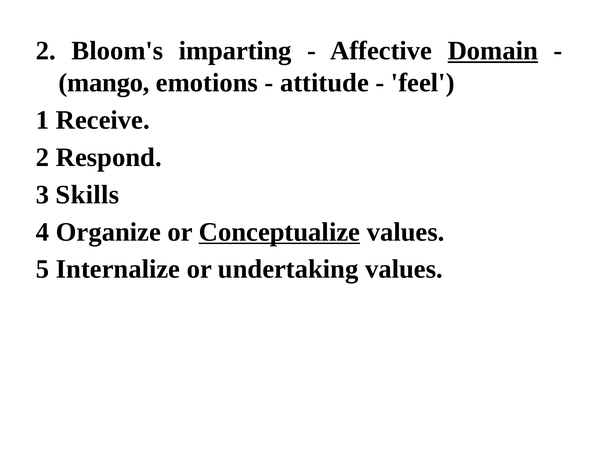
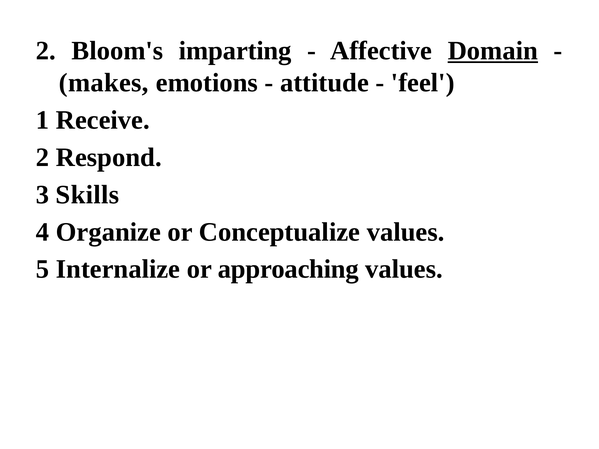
mango: mango -> makes
Conceptualize underline: present -> none
undertaking: undertaking -> approaching
